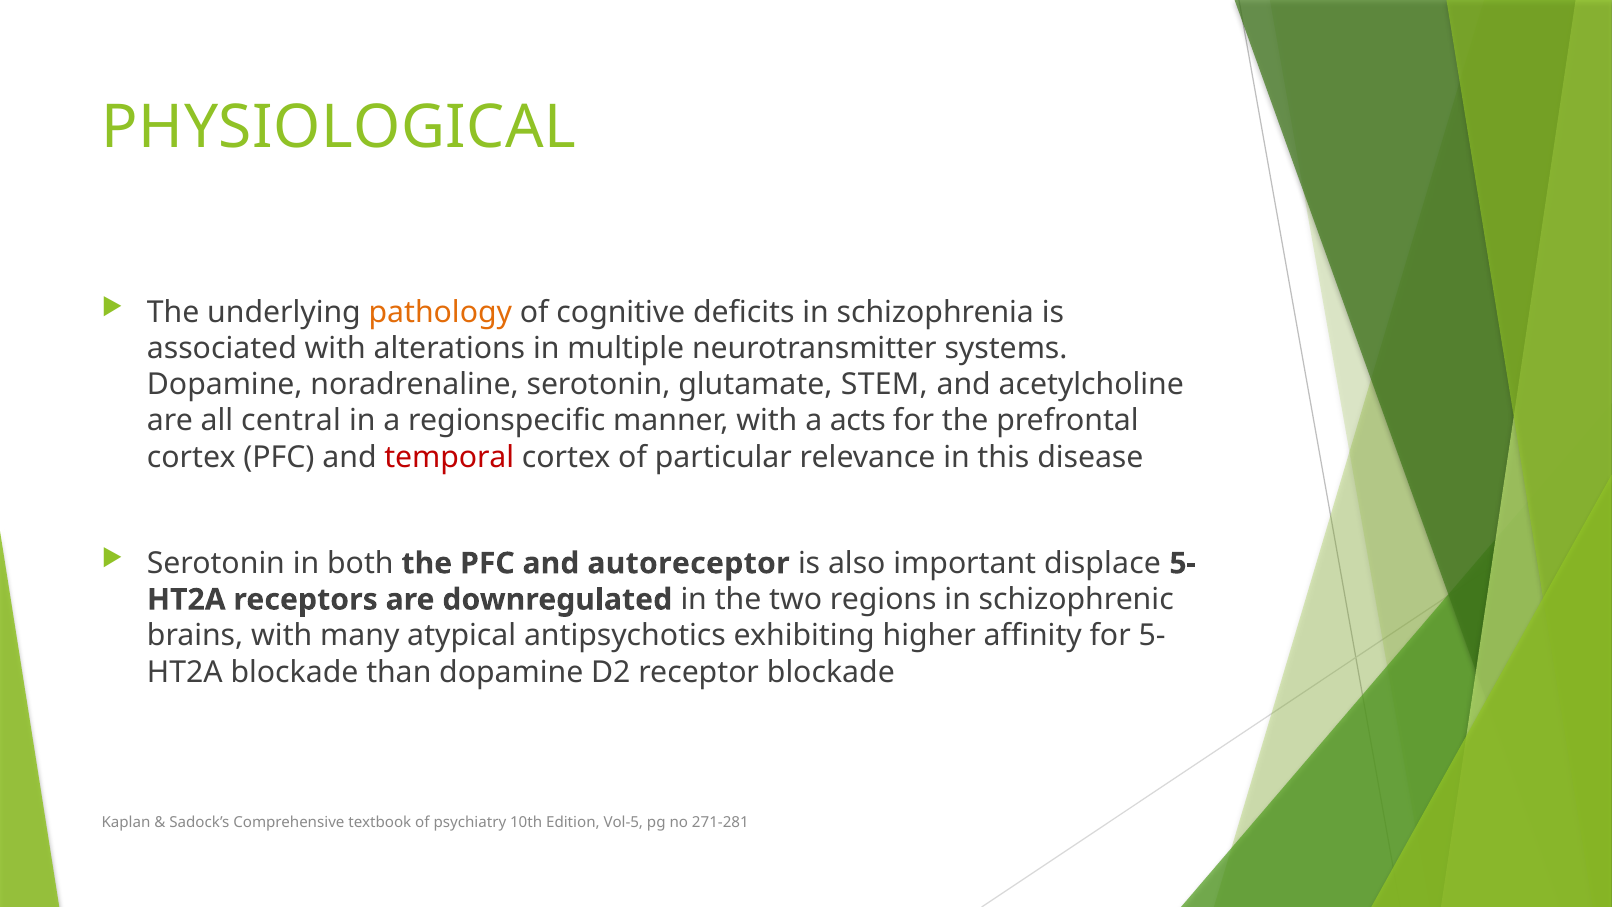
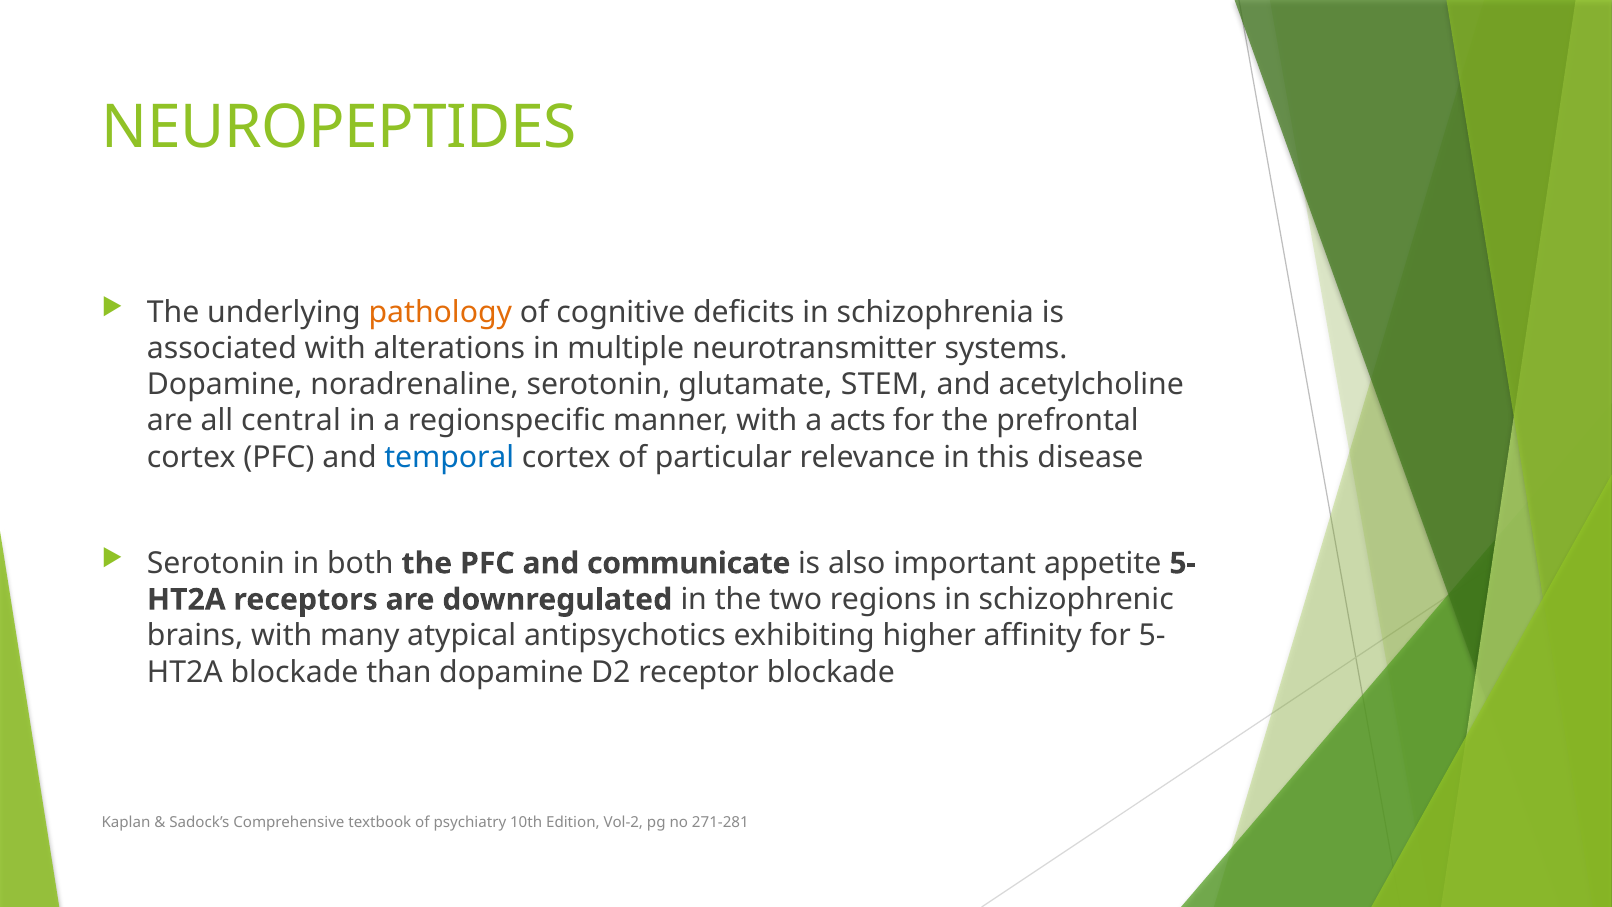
PHYSIOLOGICAL: PHYSIOLOGICAL -> NEUROPEPTIDES
temporal colour: red -> blue
autoreceptor: autoreceptor -> communicate
displace: displace -> appetite
Vol-5: Vol-5 -> Vol-2
